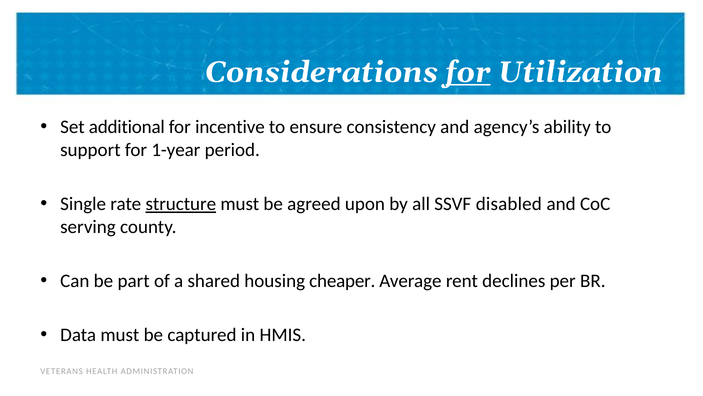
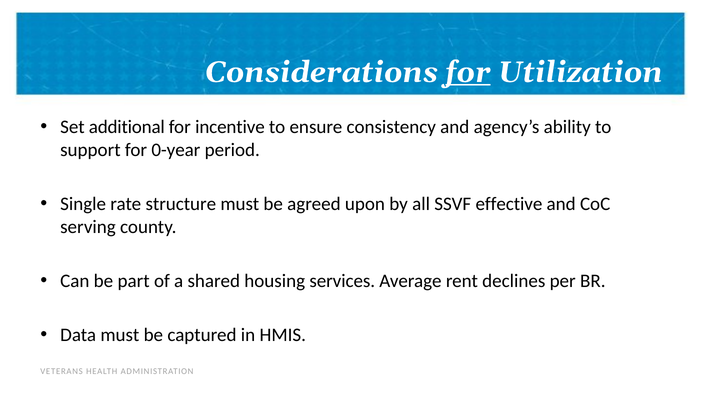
1-year: 1-year -> 0-year
structure underline: present -> none
disabled: disabled -> effective
cheaper: cheaper -> services
